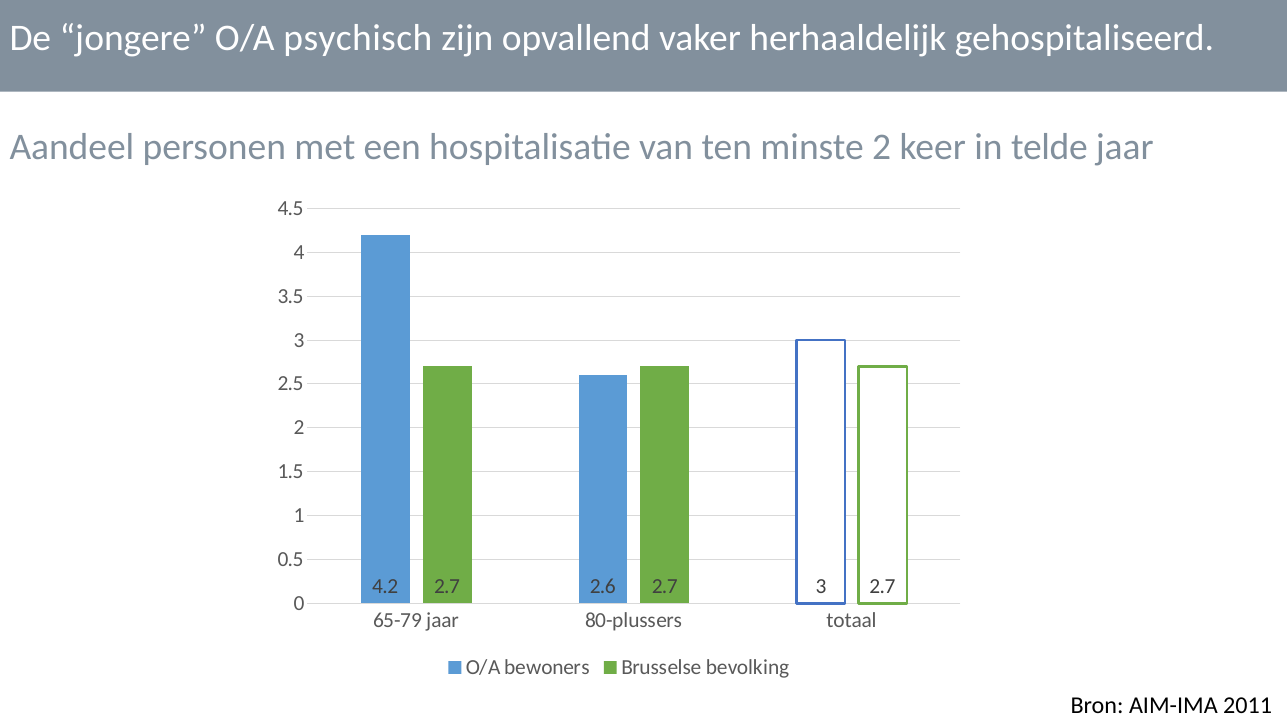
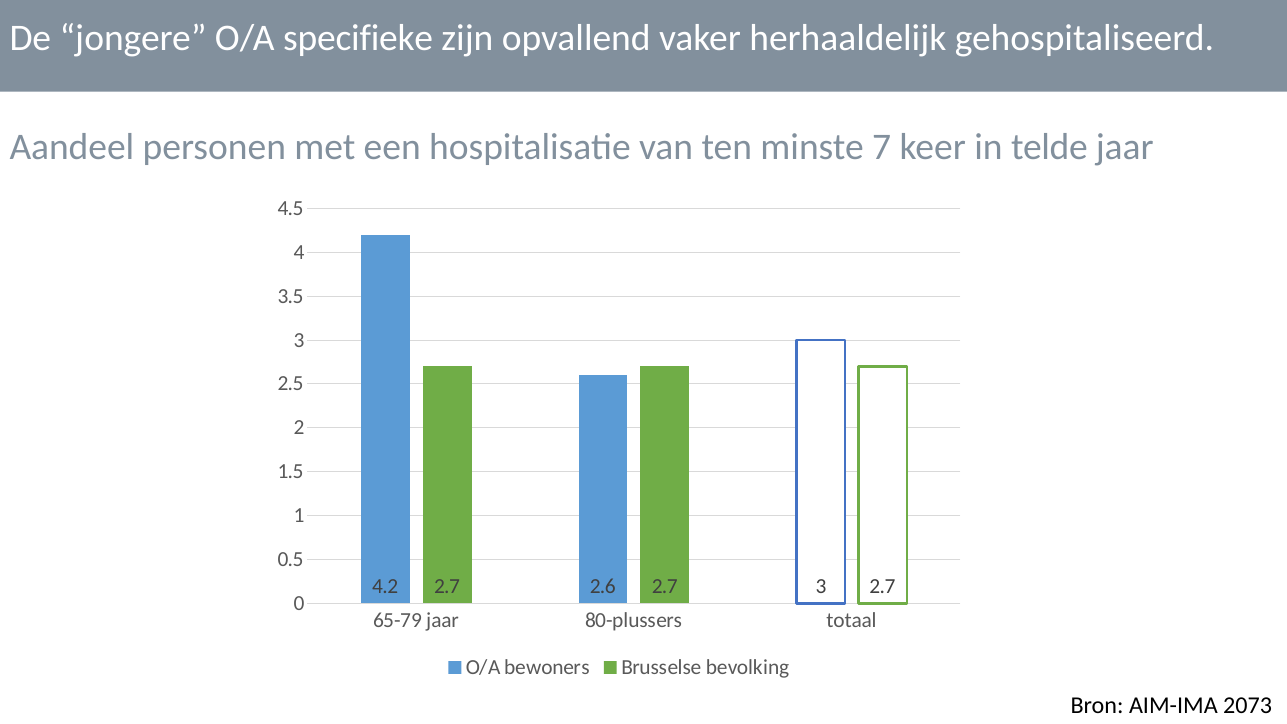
psychisch: psychisch -> specifieke
minste 2: 2 -> 7
2011: 2011 -> 2073
